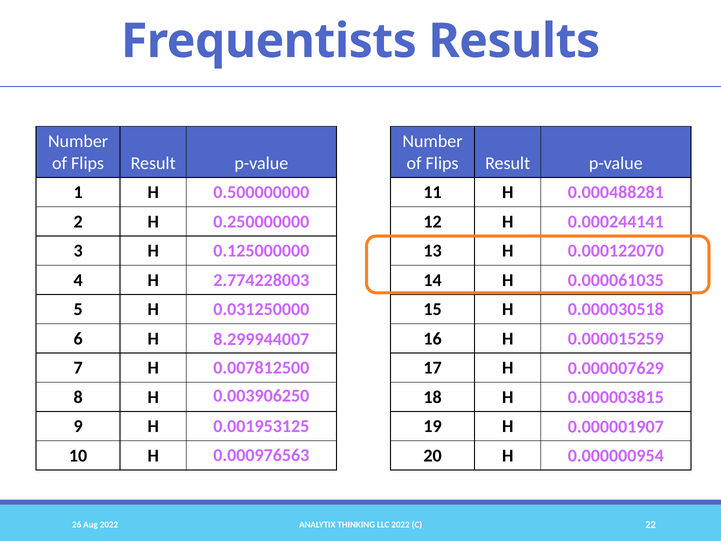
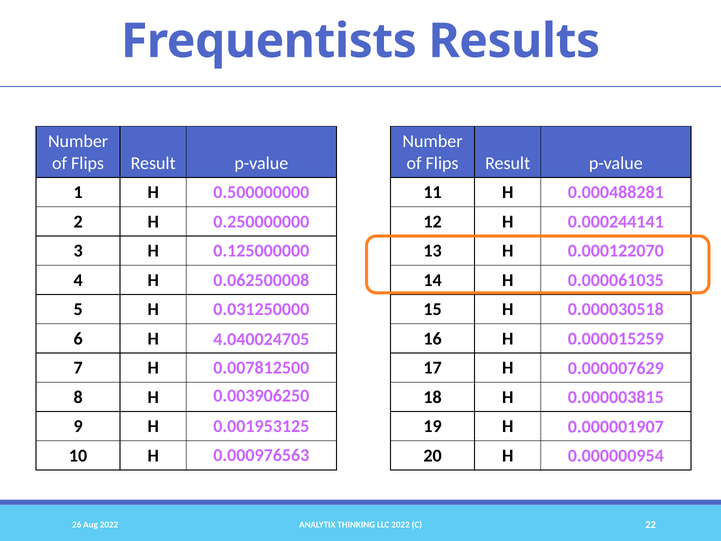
2.774228003: 2.774228003 -> 0.062500008
8.299944007: 8.299944007 -> 4.040024705
